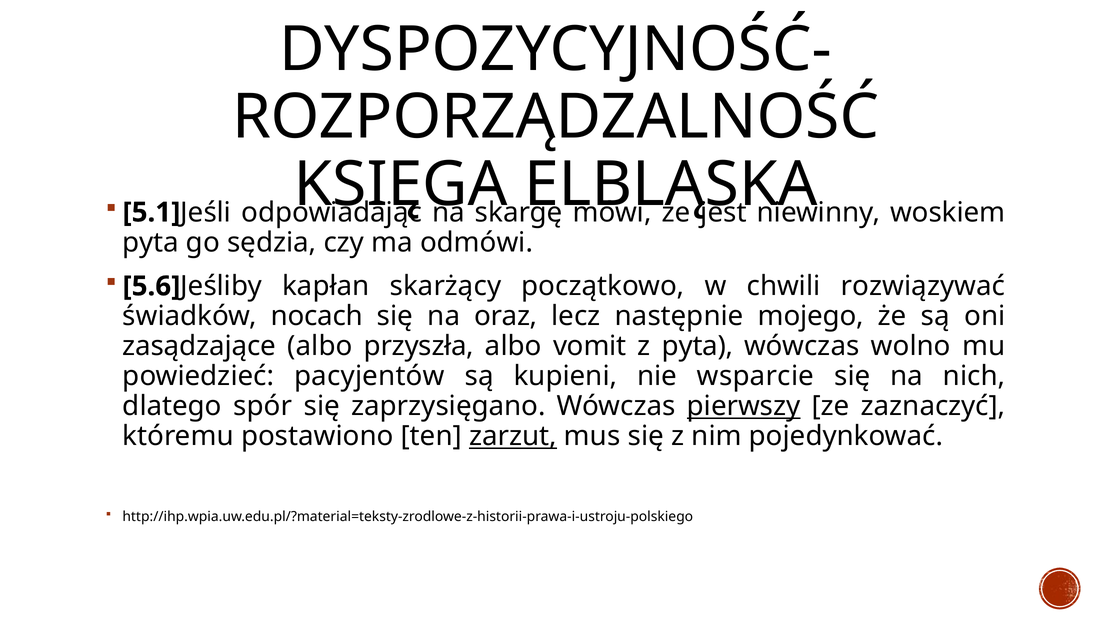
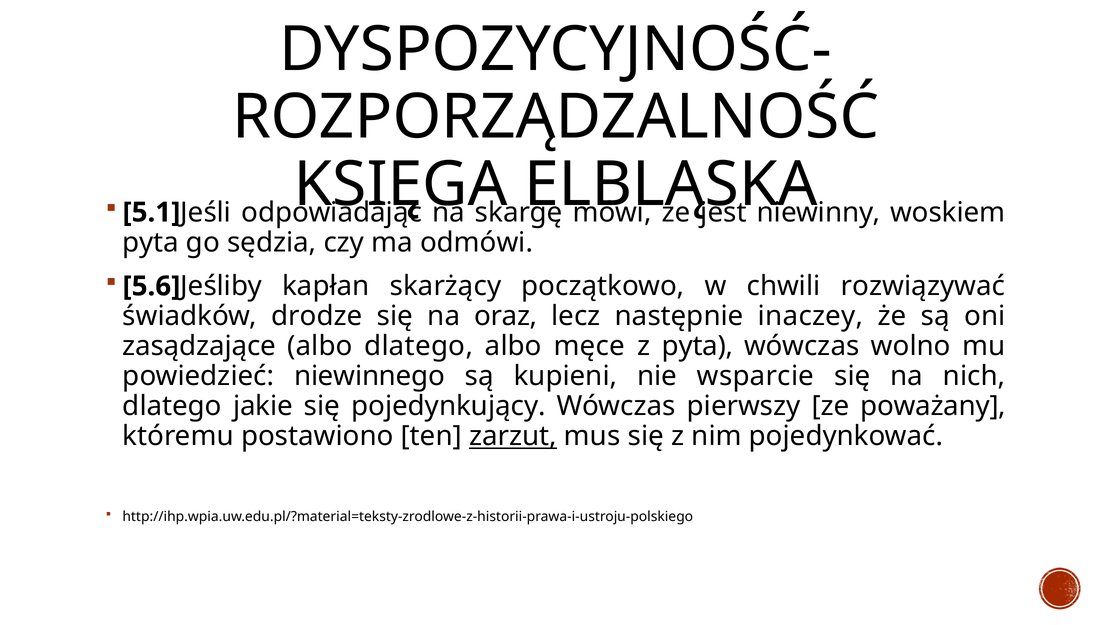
nocach: nocach -> drodze
mojego: mojego -> inaczey
albo przyszła: przyszła -> dlatego
vomit: vomit -> męce
pacyjentów: pacyjentów -> niewinnego
spór: spór -> jakie
zaprzysięgano: zaprzysięgano -> pojedynkujący
pierwszy underline: present -> none
zaznaczyć: zaznaczyć -> poważany
